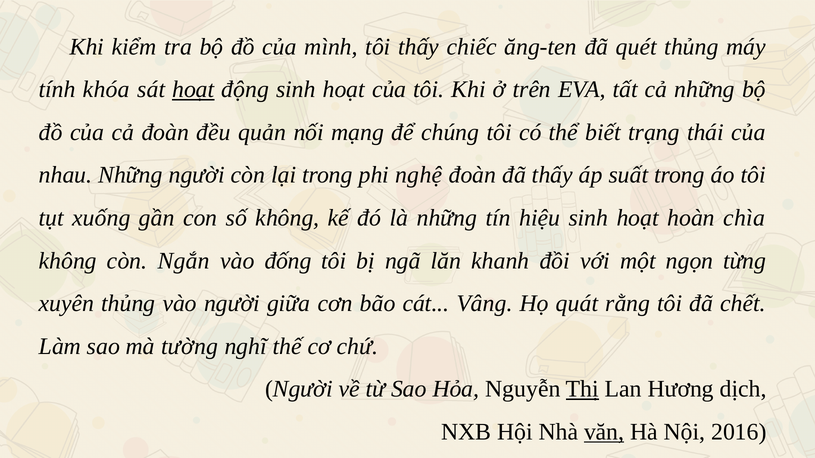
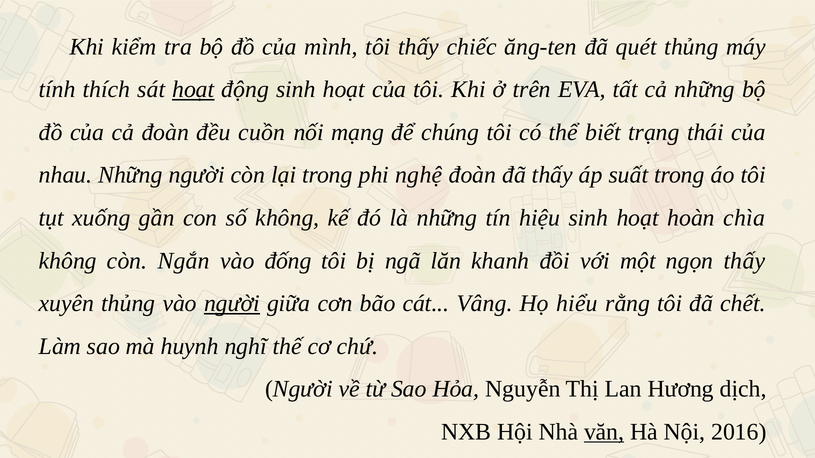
khóa: khóa -> thích
quản: quản -> cuồn
ngọn từng: từng -> thấy
người at (232, 304) underline: none -> present
quát: quát -> hiểu
tường: tường -> huynh
Thị underline: present -> none
